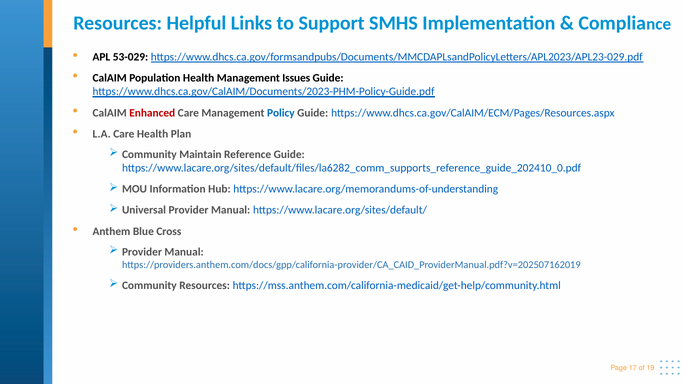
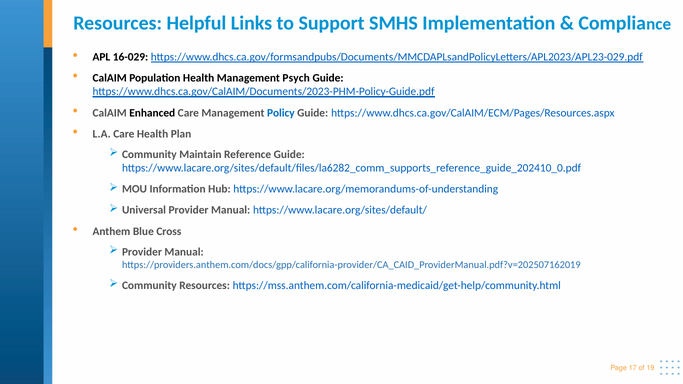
53-029: 53-029 -> 16-029
Issues: Issues -> Psych
Enhanced colour: red -> black
